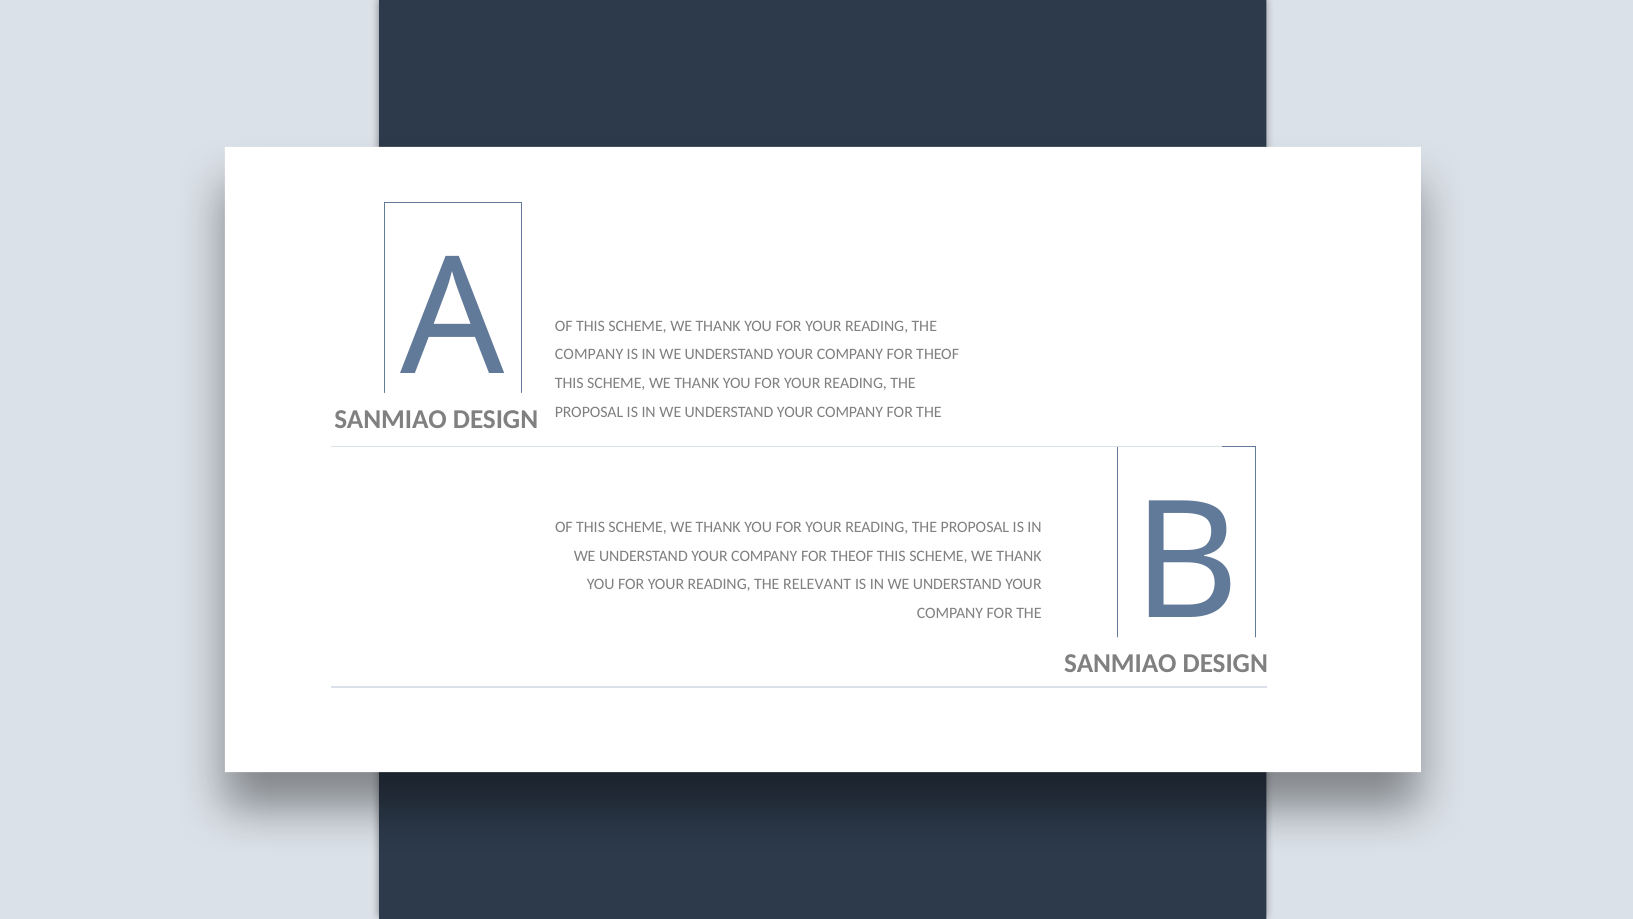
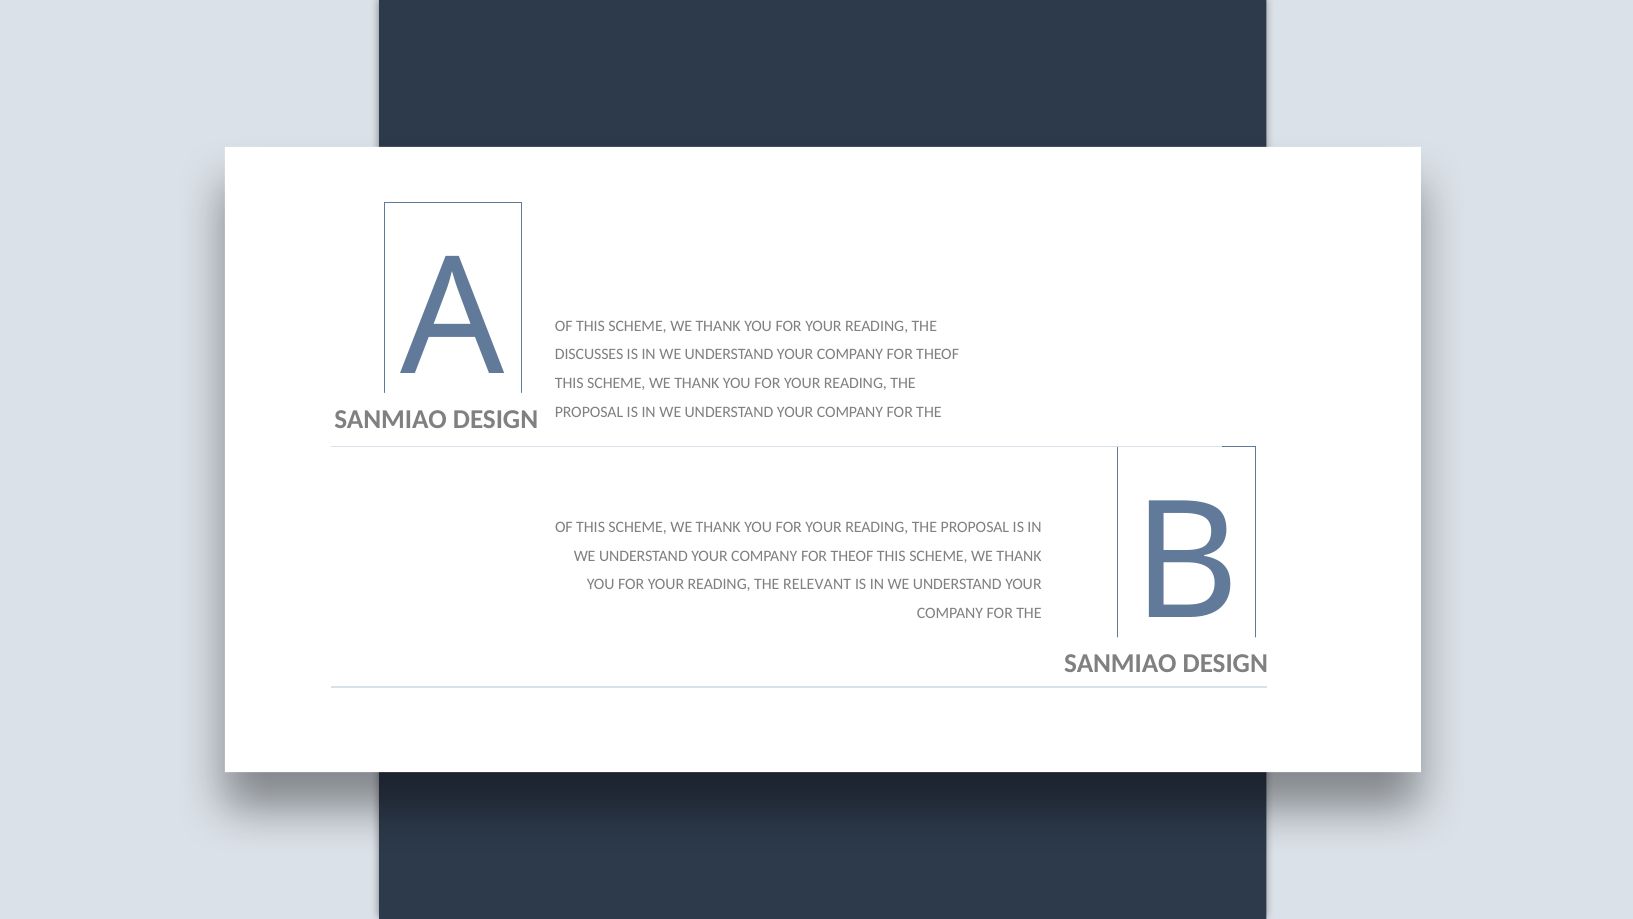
COMPANY at (589, 355): COMPANY -> DISCUSSES
